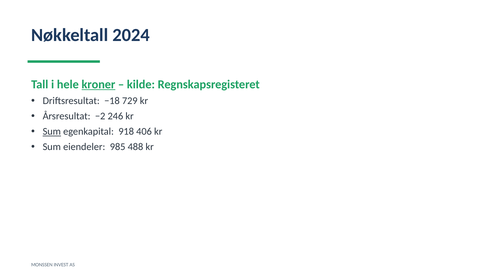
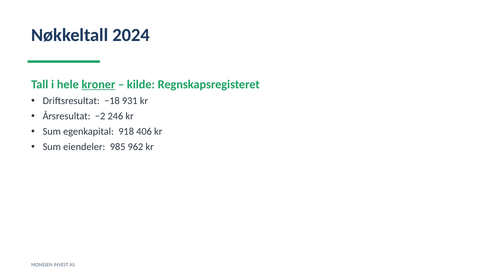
729: 729 -> 931
Sum at (52, 131) underline: present -> none
488: 488 -> 962
